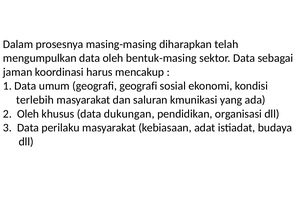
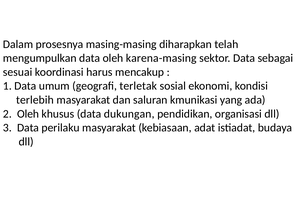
bentuk-masing: bentuk-masing -> karena-masing
jaman: jaman -> sesuai
geografi geografi: geografi -> terletak
